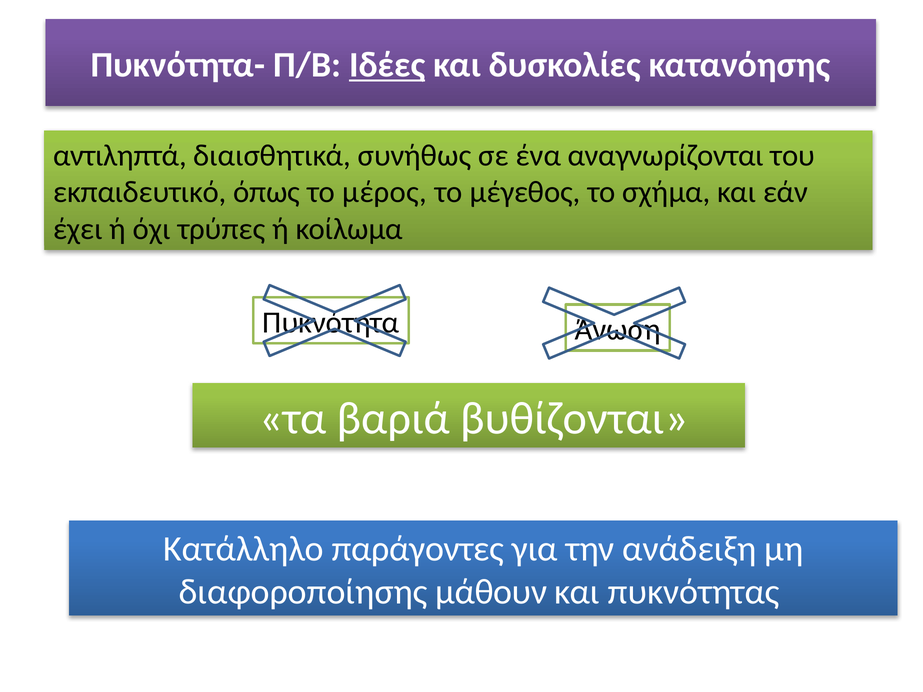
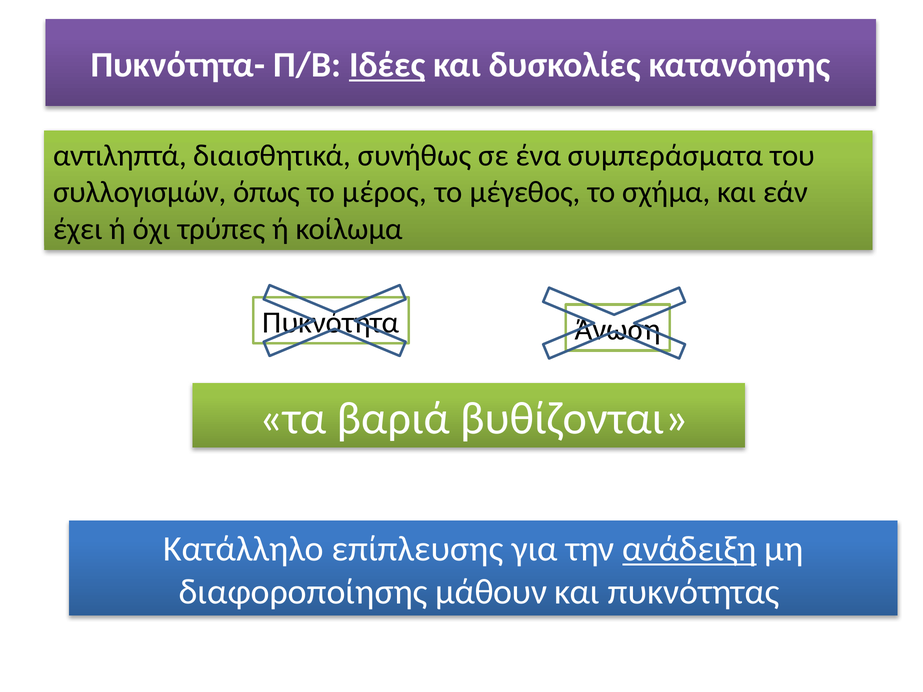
αναγνωρίζονται: αναγνωρίζονται -> συμπεράσματα
εκπαιδευτικό: εκπαιδευτικό -> συλλογισμών
παράγοντες: παράγοντες -> επίπλευσης
ανάδειξη underline: none -> present
